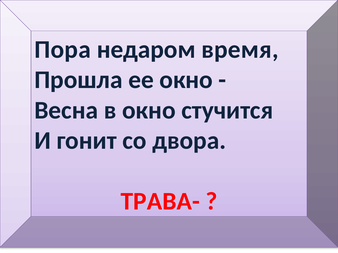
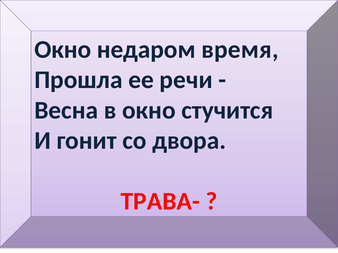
Пора at (63, 50): Пора -> Окно
ее окно: окно -> речи
